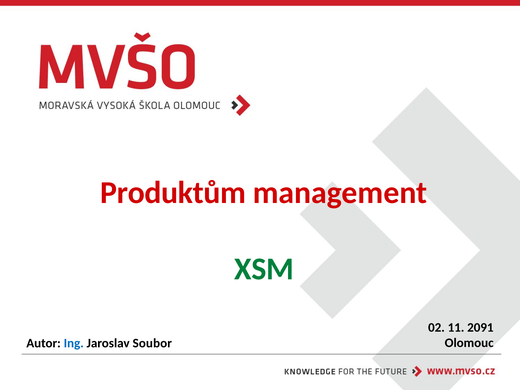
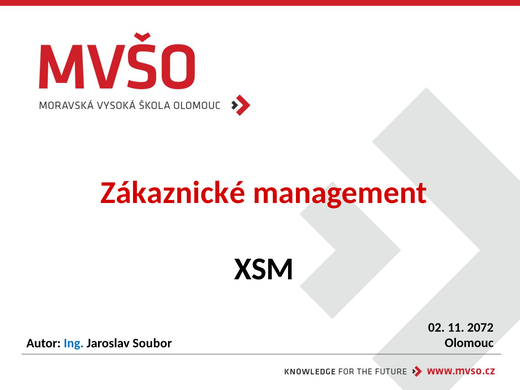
Produktům: Produktům -> Zákaznické
XSM colour: green -> black
2091: 2091 -> 2072
